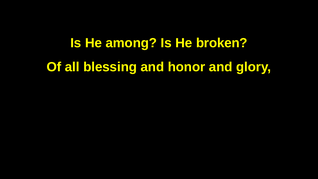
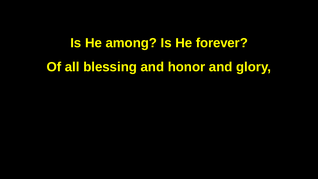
broken: broken -> forever
